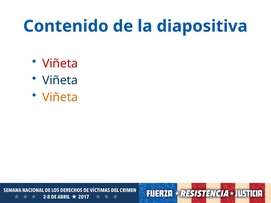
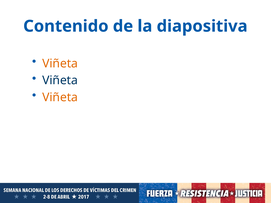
Viñeta at (60, 64) colour: red -> orange
